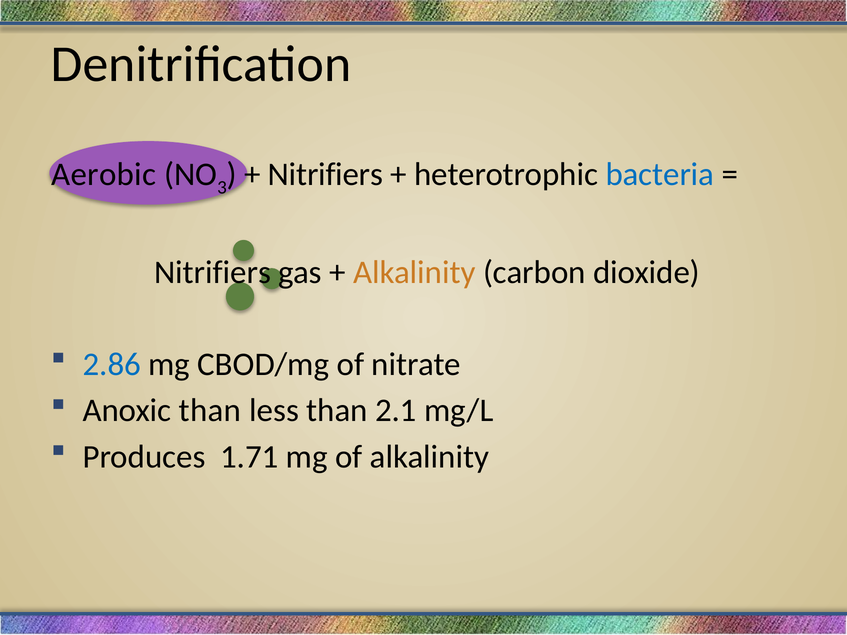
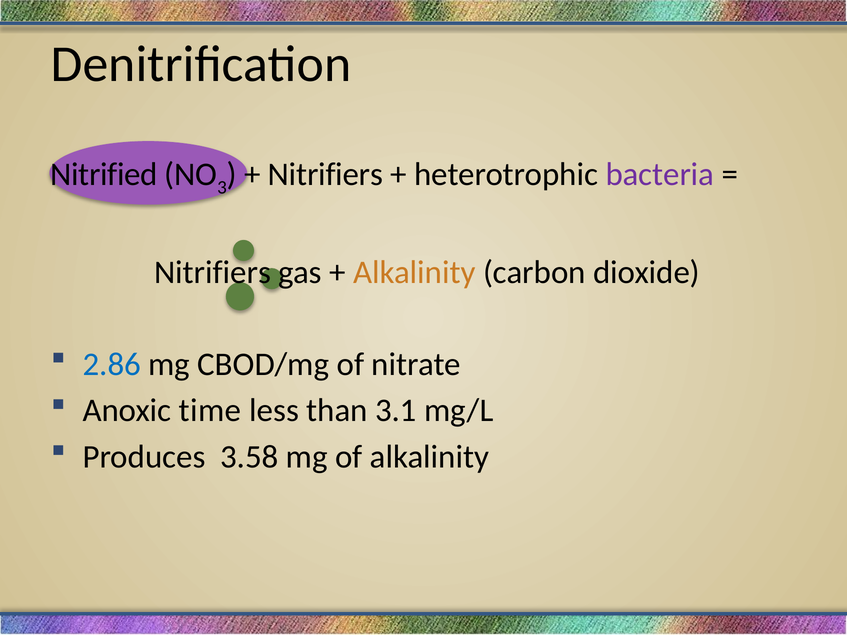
Aerobic: Aerobic -> Nitrified
bacteria colour: blue -> purple
Anoxic than: than -> time
2.1: 2.1 -> 3.1
1.71: 1.71 -> 3.58
